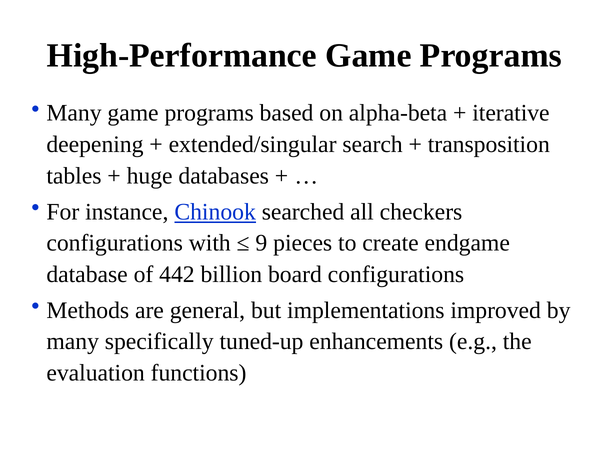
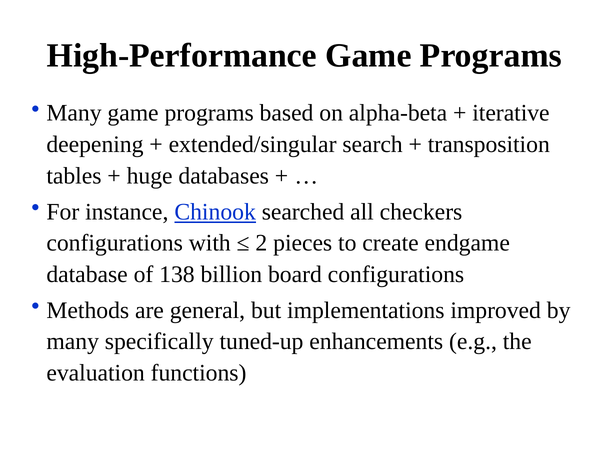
9: 9 -> 2
442: 442 -> 138
